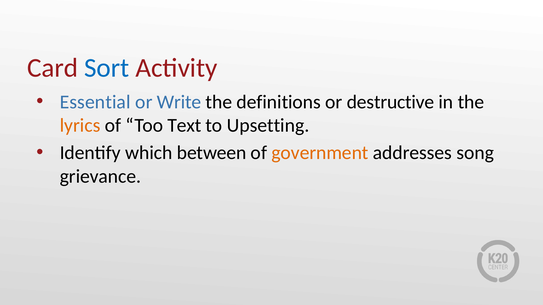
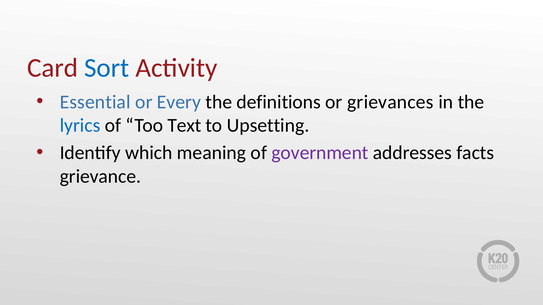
Write: Write -> Every
destructive: destructive -> grievances
lyrics colour: orange -> blue
between: between -> meaning
government colour: orange -> purple
song: song -> facts
